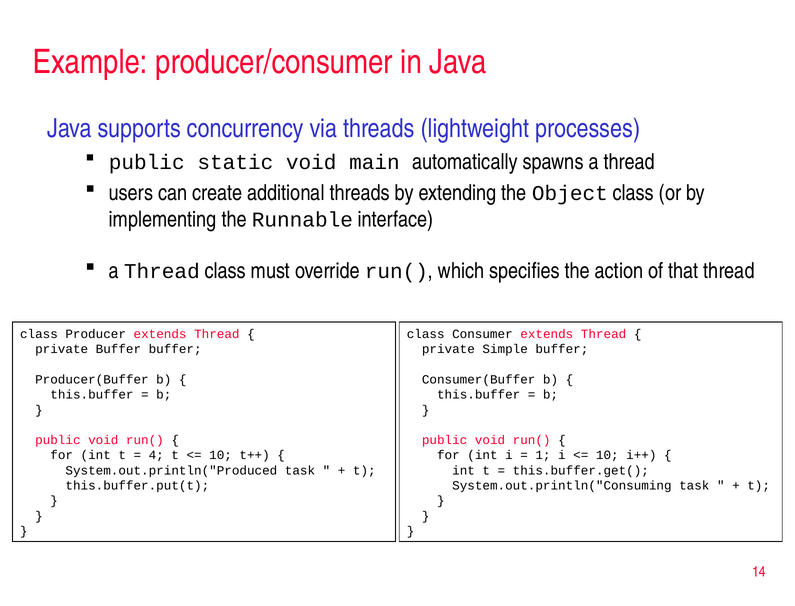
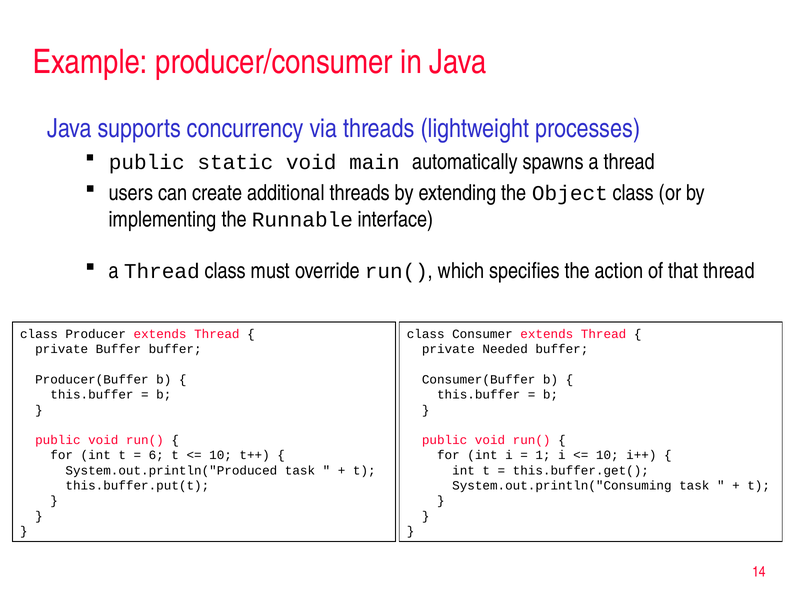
Simple: Simple -> Needed
4: 4 -> 6
